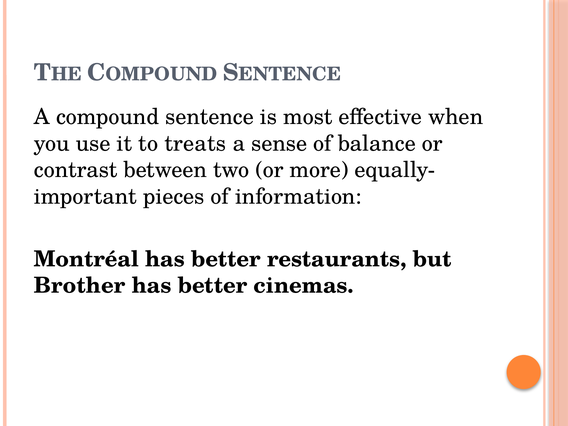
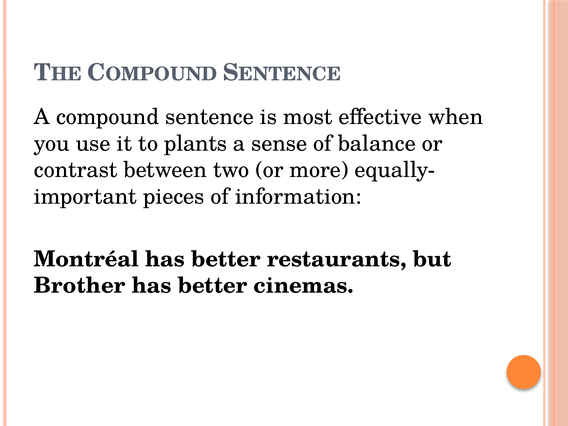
treats: treats -> plants
